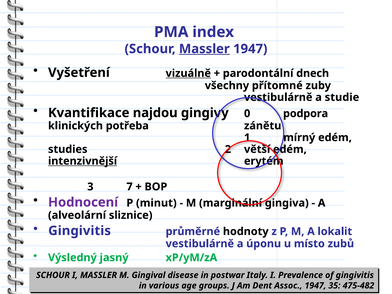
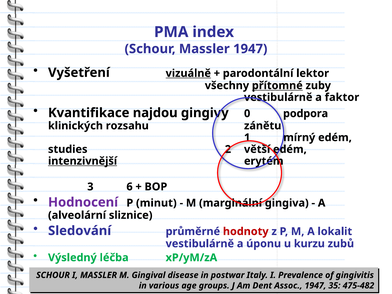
Massler at (204, 49) underline: present -> none
dnech: dnech -> lektor
přítomné underline: none -> present
studie: studie -> faktor
potřeba: potřeba -> rozsahu
7: 7 -> 6
Gingivitis at (80, 231): Gingivitis -> Sledování
hodnoty colour: black -> red
místo: místo -> kurzu
jasný: jasný -> léčba
